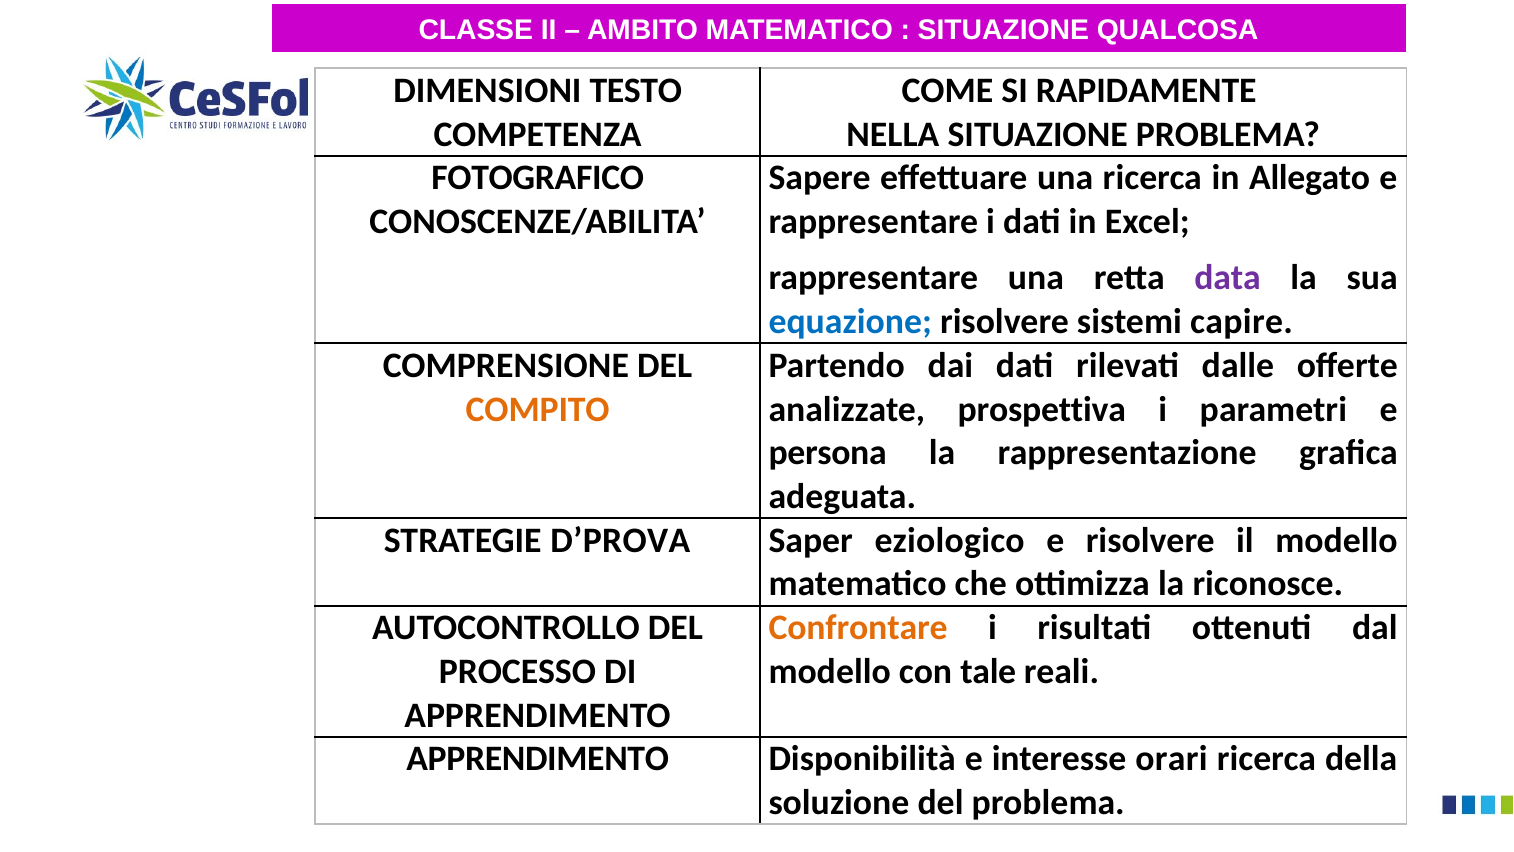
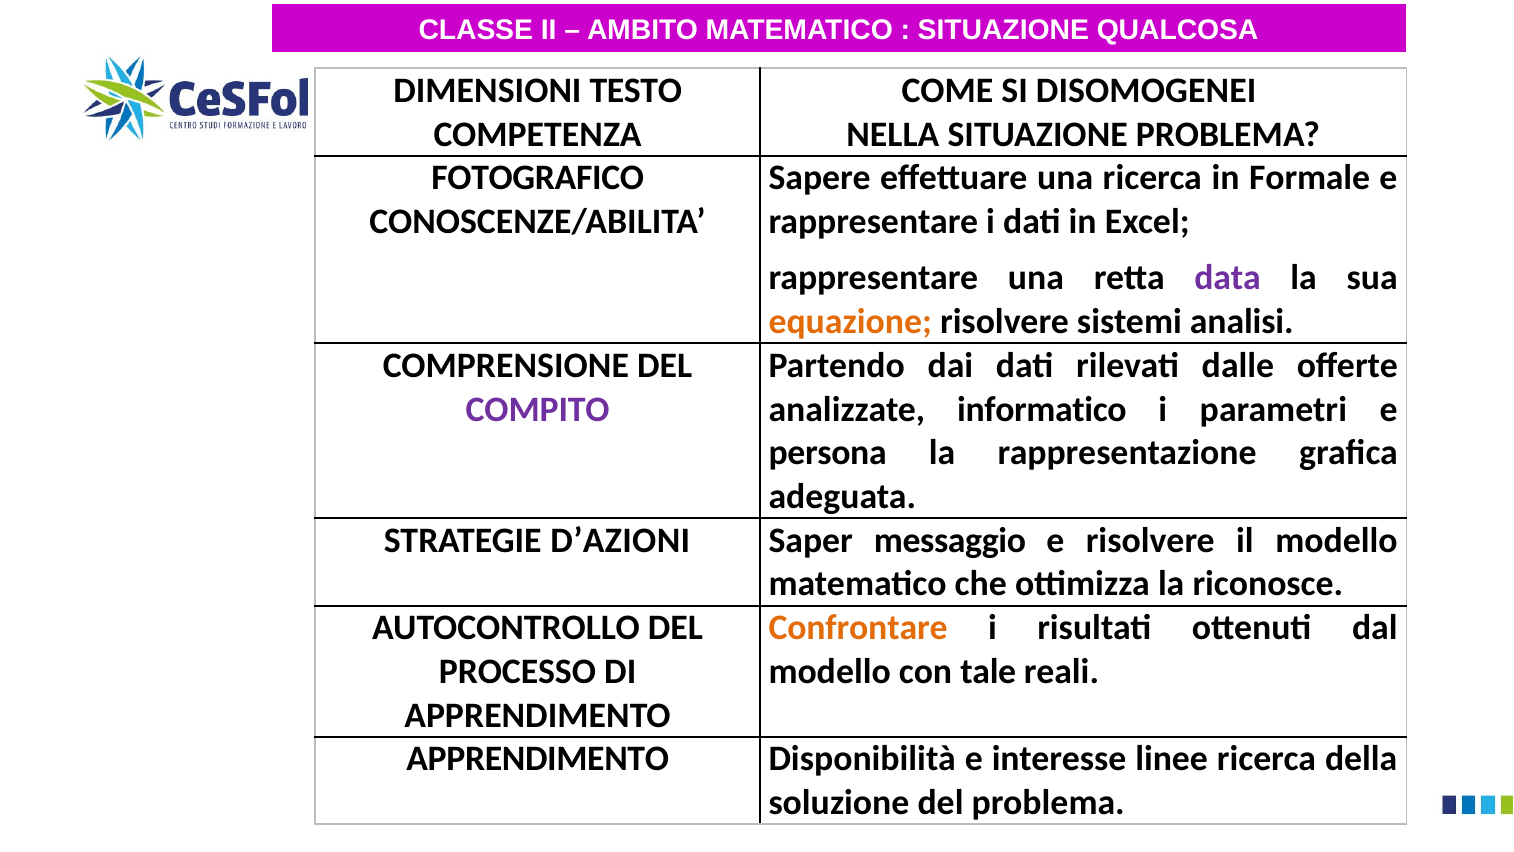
RAPIDAMENTE: RAPIDAMENTE -> DISOMOGENEI
Allegato: Allegato -> Formale
equazione colour: blue -> orange
capire: capire -> analisi
COMPITO colour: orange -> purple
prospettiva: prospettiva -> informatico
D’PROVA: D’PROVA -> D’AZIONI
eziologico: eziologico -> messaggio
orari: orari -> linee
